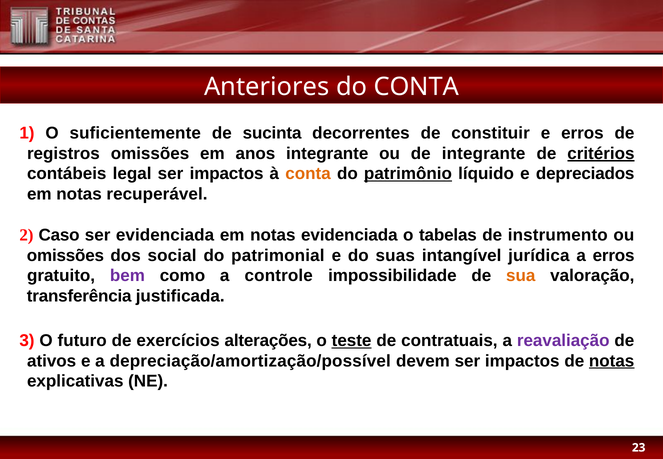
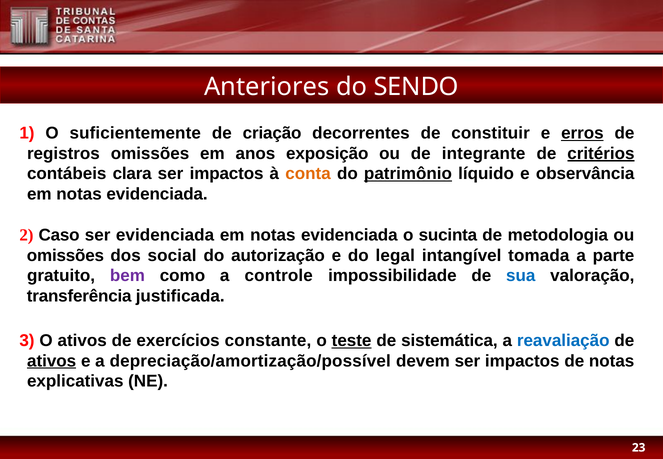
do CONTA: CONTA -> SENDO
sucinta: sucinta -> criação
erros at (582, 133) underline: none -> present
anos integrante: integrante -> exposição
legal: legal -> clara
depreciados: depreciados -> observância
recuperável at (157, 194): recuperável -> evidenciada
tabelas: tabelas -> sucinta
instrumento: instrumento -> metodologia
patrimonial: patrimonial -> autorização
suas: suas -> legal
jurídica: jurídica -> tomada
a erros: erros -> parte
sua colour: orange -> blue
O futuro: futuro -> ativos
alterações: alterações -> constante
contratuais: contratuais -> sistemática
reavaliação colour: purple -> blue
ativos at (52, 361) underline: none -> present
notas at (612, 361) underline: present -> none
